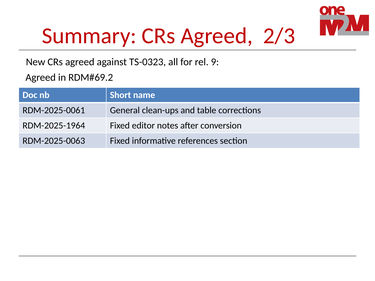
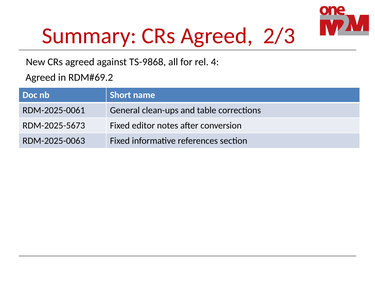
TS-0323: TS-0323 -> TS-9868
9: 9 -> 4
RDM-2025-1964: RDM-2025-1964 -> RDM-2025-5673
